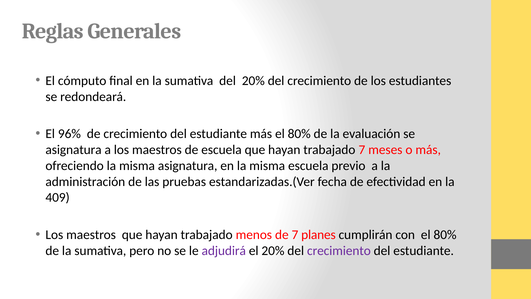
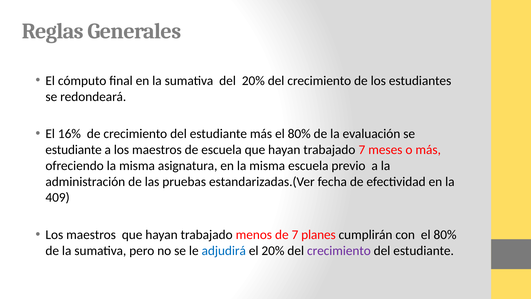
96%: 96% -> 16%
asignatura at (74, 150): asignatura -> estudiante
adjudirá colour: purple -> blue
